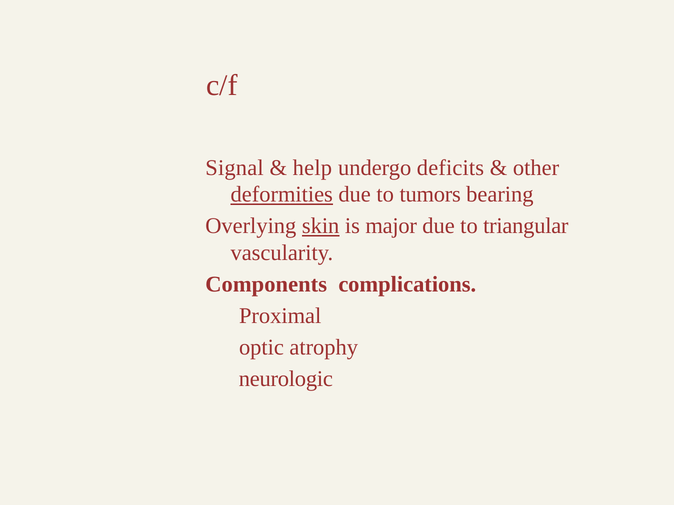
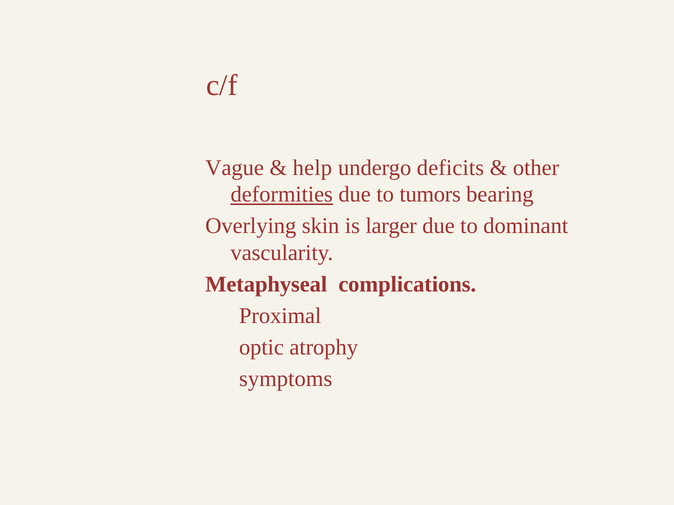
Signal: Signal -> Vague
skin underline: present -> none
major: major -> larger
triangular: triangular -> dominant
Components: Components -> Metaphyseal
neurologic: neurologic -> symptoms
